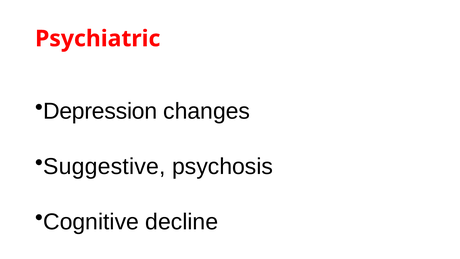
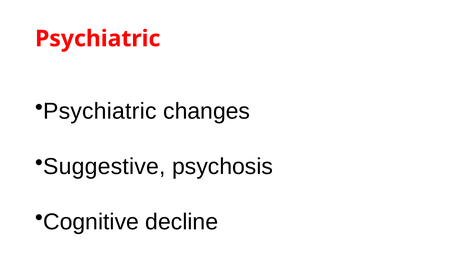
Depression at (100, 111): Depression -> Psychiatric
